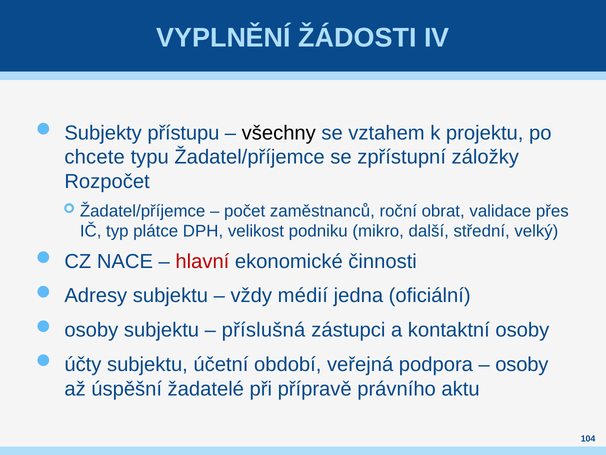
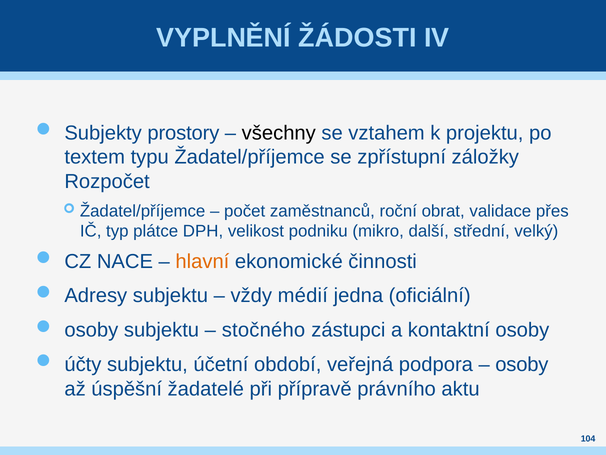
přístupu: přístupu -> prostory
chcete: chcete -> textem
hlavní colour: red -> orange
příslušná: příslušná -> stočného
